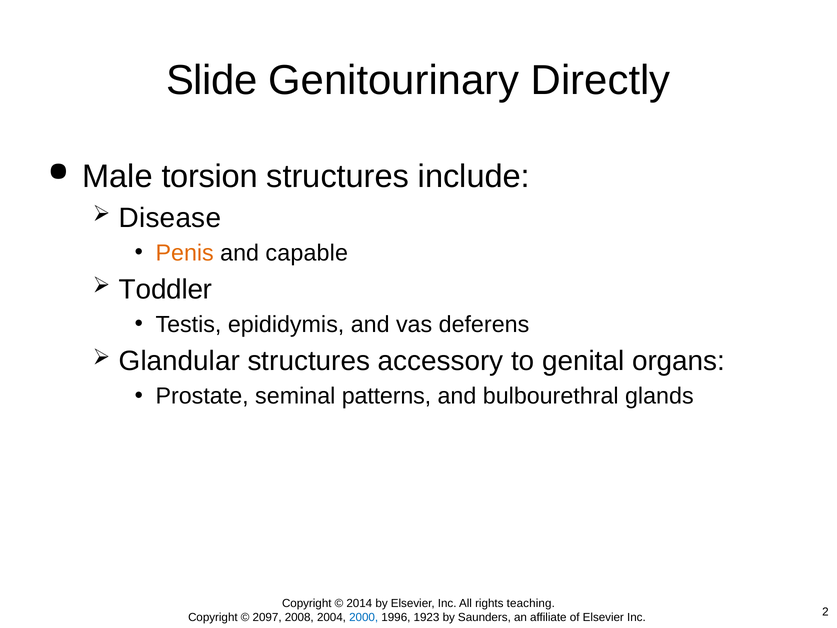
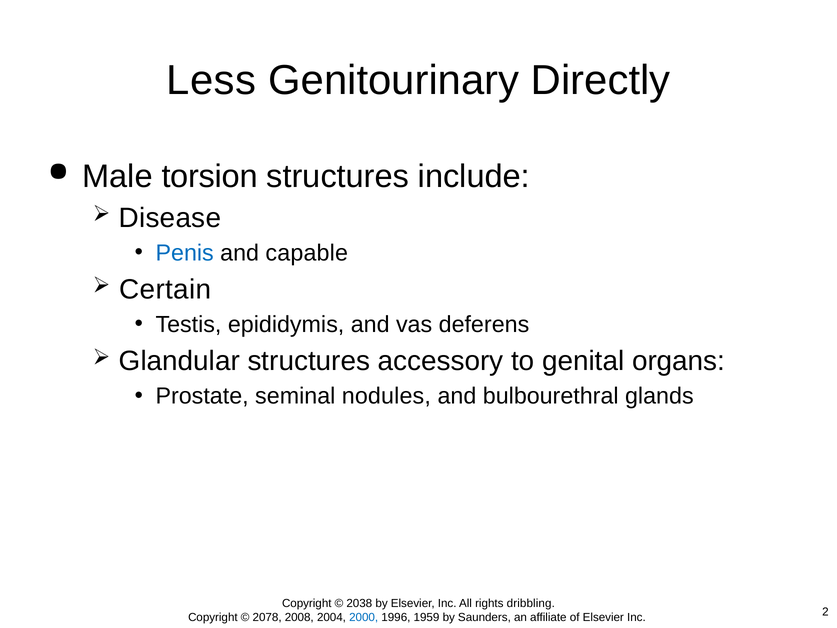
Slide: Slide -> Less
Penis colour: orange -> blue
Toddler: Toddler -> Certain
patterns: patterns -> nodules
2014: 2014 -> 2038
teaching: teaching -> dribbling
2097: 2097 -> 2078
1923: 1923 -> 1959
